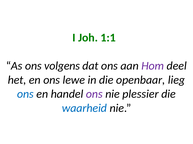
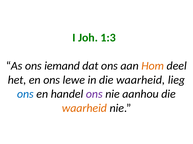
1:1: 1:1 -> 1:3
volgens: volgens -> iemand
Hom colour: purple -> orange
in die openbaar: openbaar -> waarheid
plessier: plessier -> aanhou
waarheid at (84, 109) colour: blue -> orange
